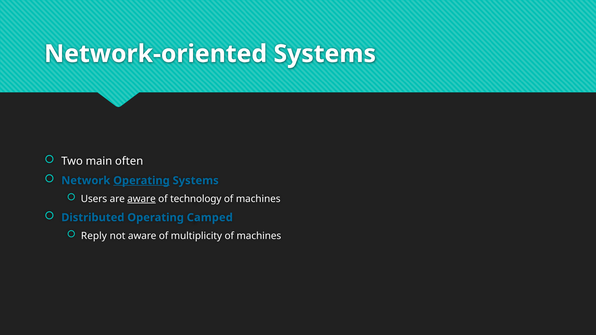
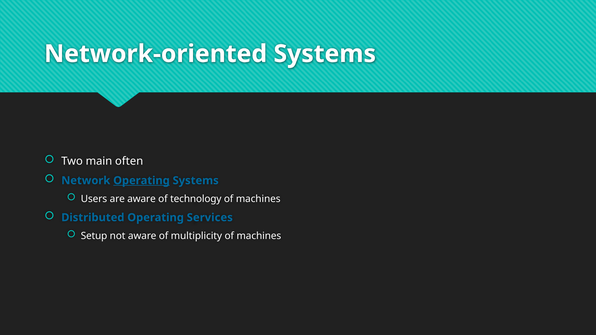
aware at (142, 199) underline: present -> none
Camped: Camped -> Services
Reply: Reply -> Setup
